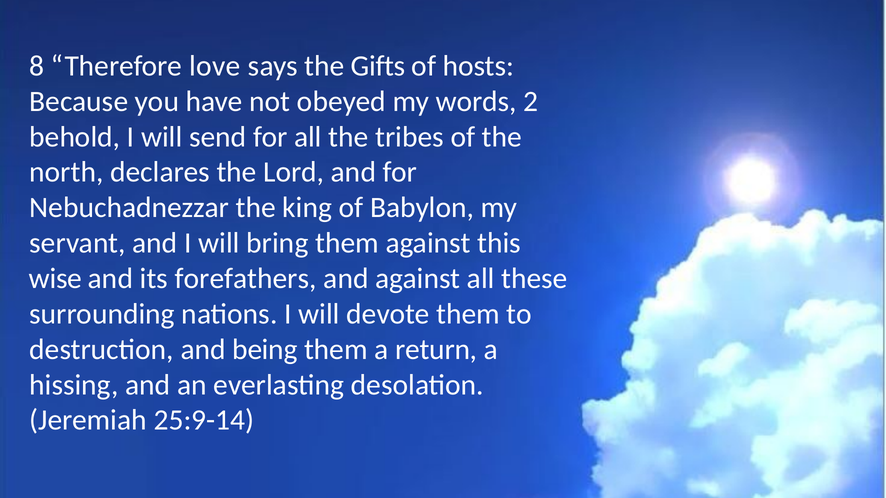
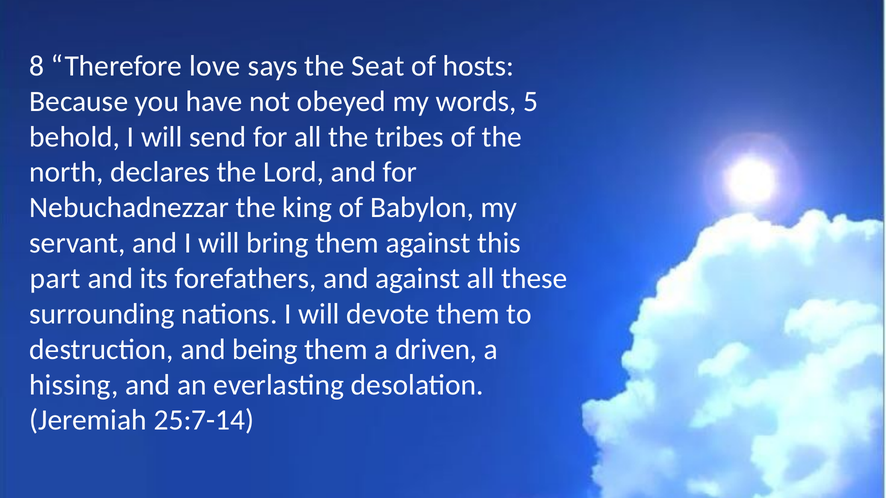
Gifts: Gifts -> Seat
2: 2 -> 5
wise: wise -> part
return: return -> driven
25:9-14: 25:9-14 -> 25:7-14
